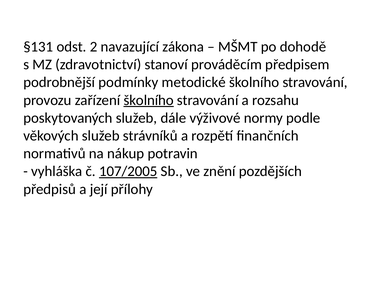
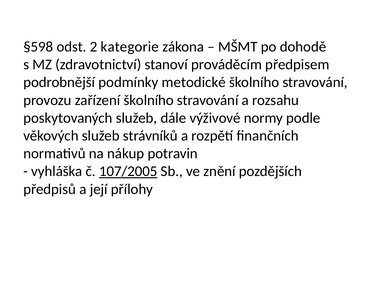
§131: §131 -> §598
navazující: navazující -> kategorie
školního at (149, 100) underline: present -> none
